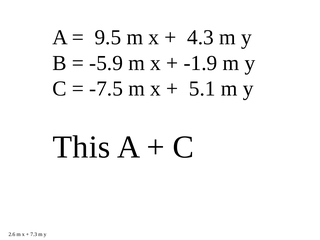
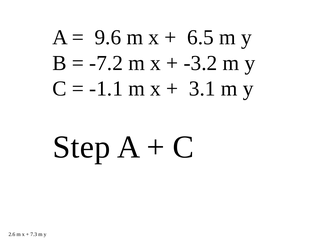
9.5: 9.5 -> 9.6
4.3: 4.3 -> 6.5
-5.9: -5.9 -> -7.2
-1.9: -1.9 -> -3.2
-7.5: -7.5 -> -1.1
5.1: 5.1 -> 3.1
This: This -> Step
